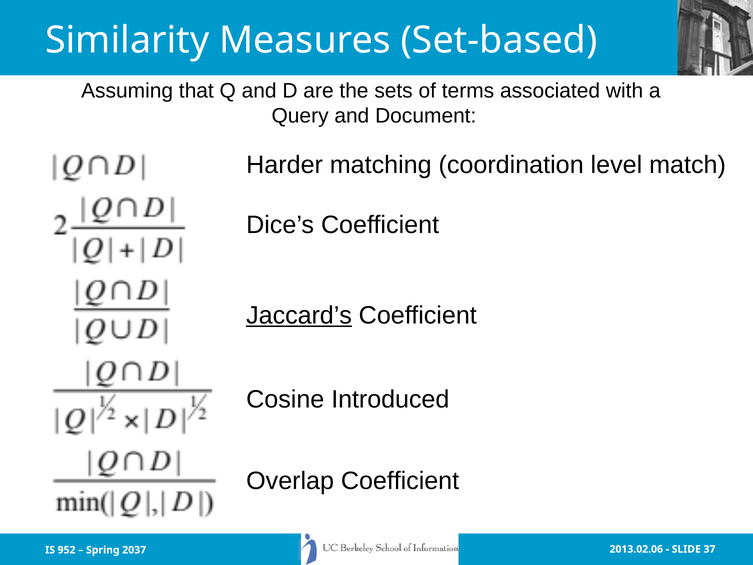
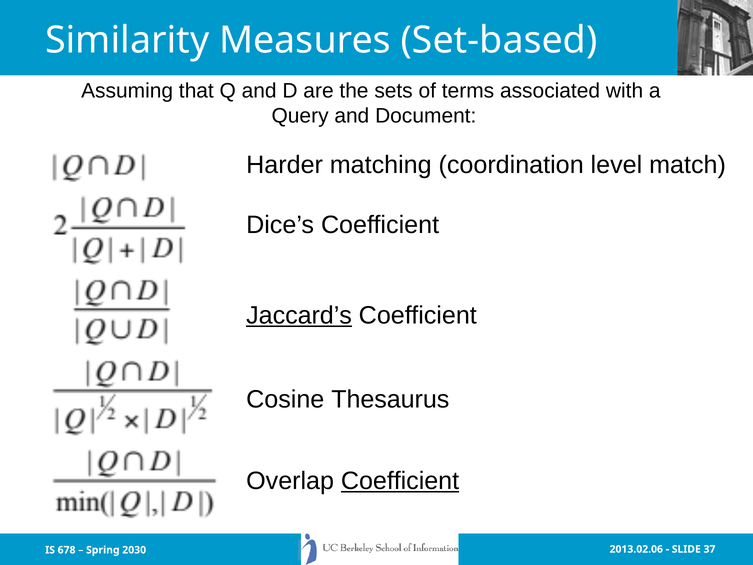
Introduced: Introduced -> Thesaurus
Coefficient at (400, 481) underline: none -> present
952: 952 -> 678
2037: 2037 -> 2030
